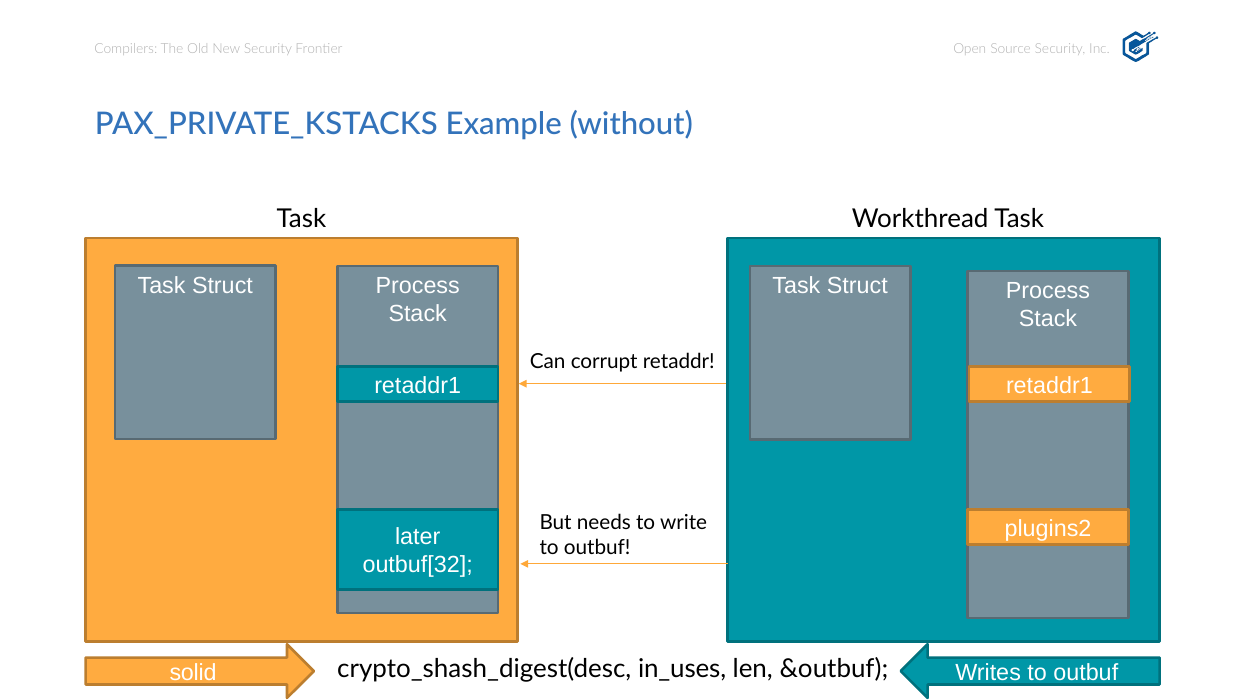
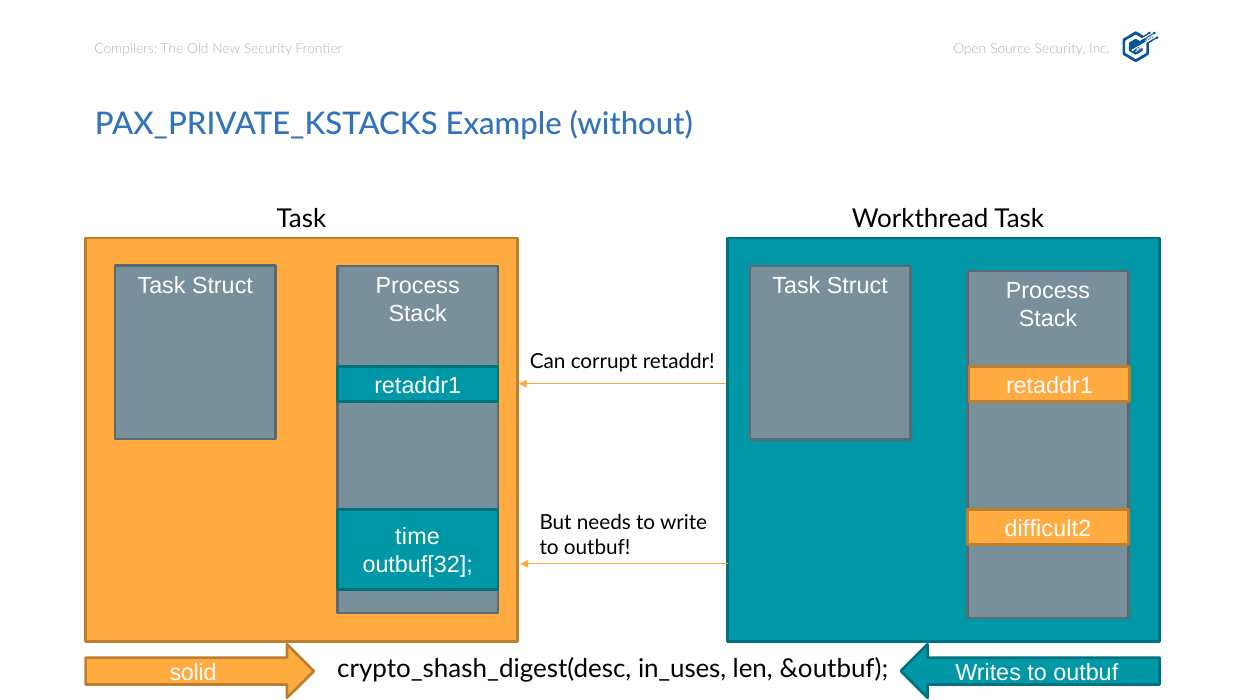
plugins2: plugins2 -> difficult2
later: later -> time
